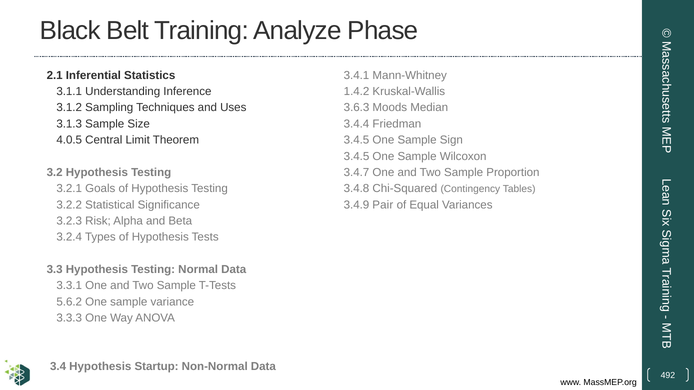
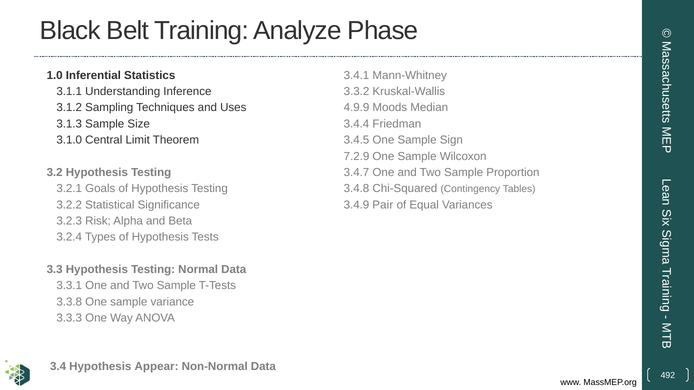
2.1: 2.1 -> 1.0
1.4.2: 1.4.2 -> 3.3.2
3.6.3: 3.6.3 -> 4.9.9
4.0.5: 4.0.5 -> 3.1.0
3.4.5 at (357, 156): 3.4.5 -> 7.2.9
5.6.2: 5.6.2 -> 3.3.8
Startup: Startup -> Appear
